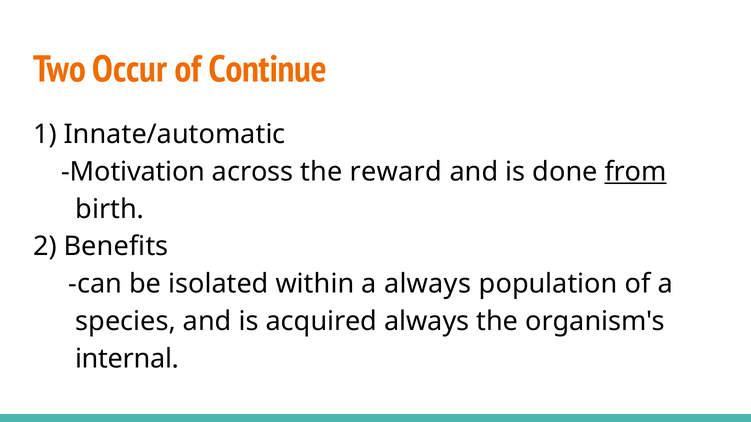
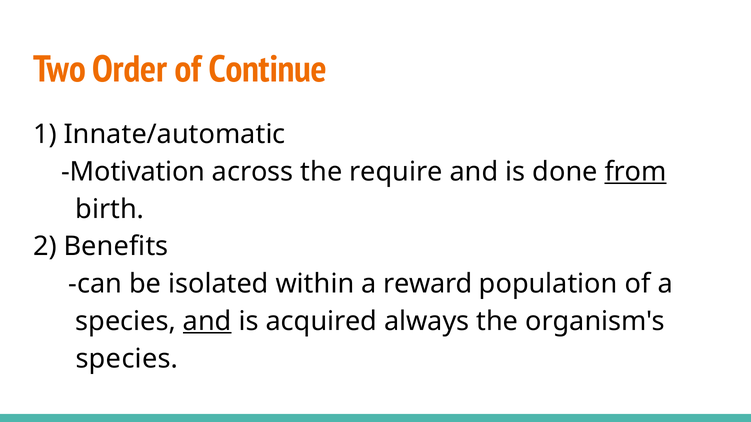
Occur: Occur -> Order
reward: reward -> require
a always: always -> reward
and at (207, 322) underline: none -> present
internal at (127, 359): internal -> species
